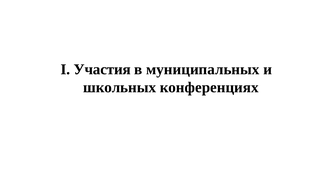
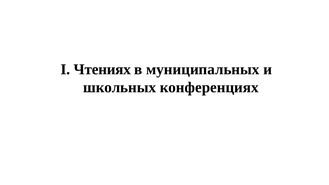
Участия: Участия -> Чтениях
